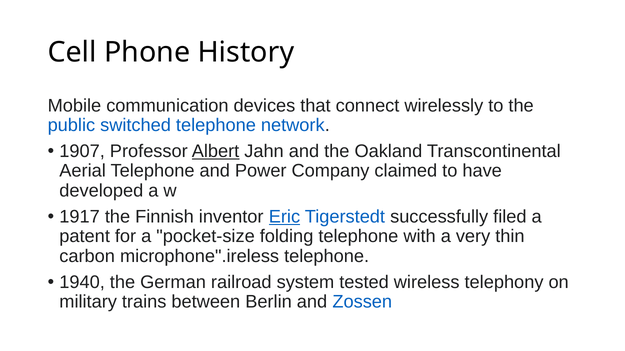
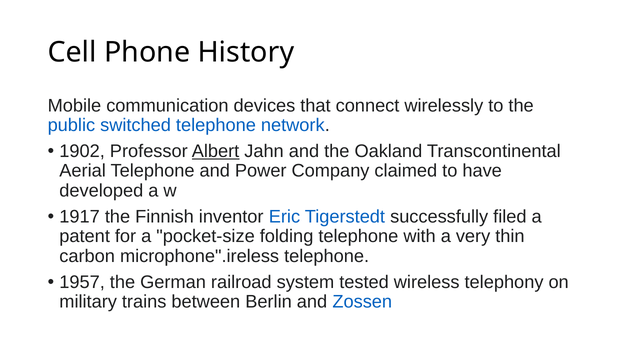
1907: 1907 -> 1902
Eric underline: present -> none
1940: 1940 -> 1957
